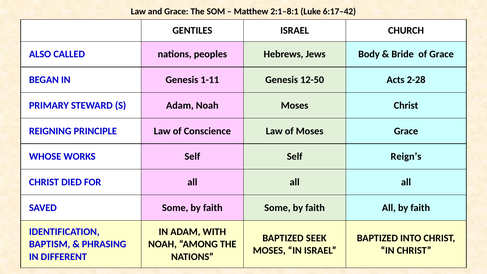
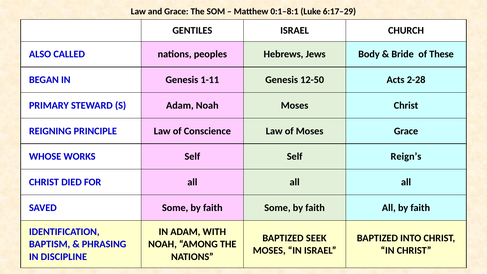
2:1–8:1: 2:1–8:1 -> 0:1–8:1
6:17–42: 6:17–42 -> 6:17–29
of Grace: Grace -> These
DIFFERENT: DIFFERENT -> DISCIPLINE
